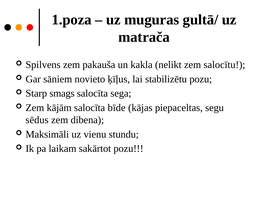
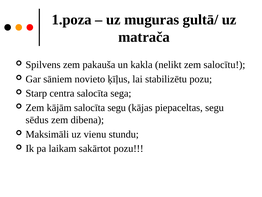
smags: smags -> centra
salocīta bīde: bīde -> segu
